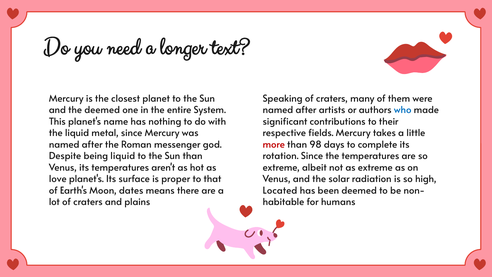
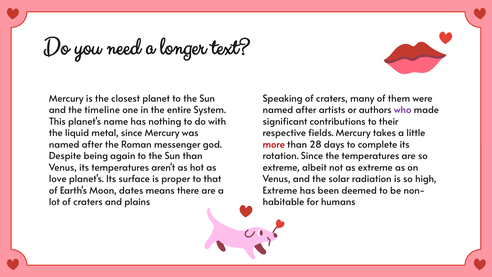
the deemed: deemed -> timeline
who colour: blue -> purple
98: 98 -> 28
being liquid: liquid -> again
Located at (280, 190): Located -> Extreme
